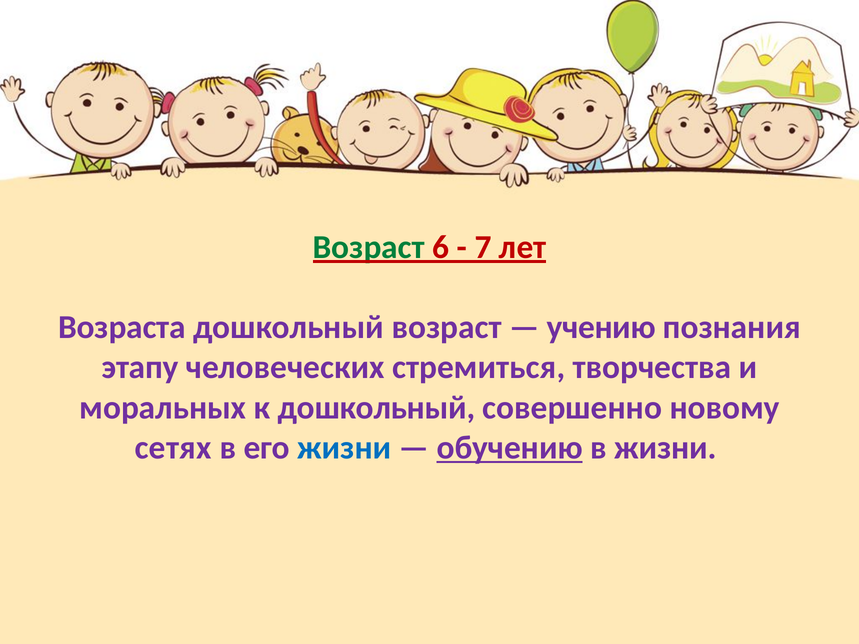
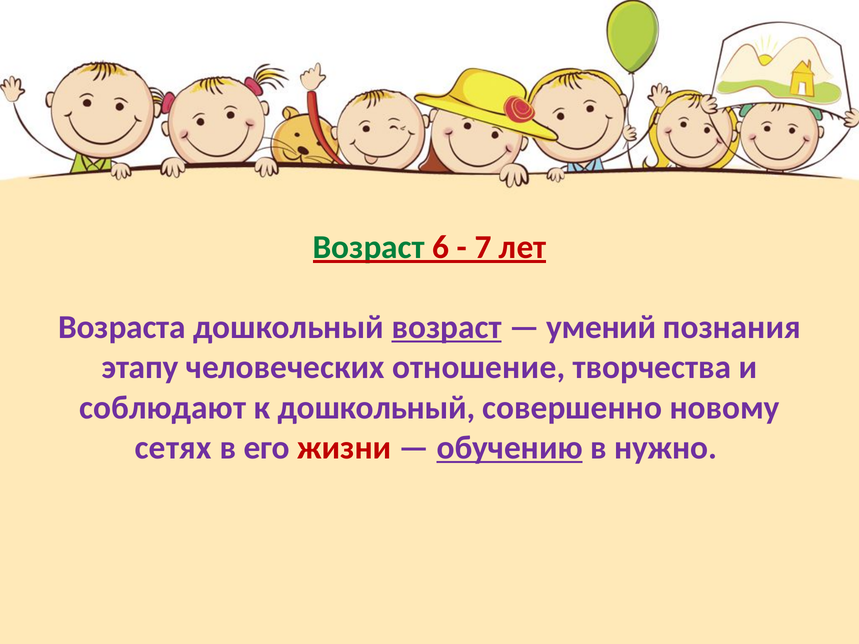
возраст at (447, 327) underline: none -> present
учению: учению -> умений
стремиться: стремиться -> отношение
моральных: моральных -> соблюдают
жизни at (344, 448) colour: blue -> red
в жизни: жизни -> нужно
